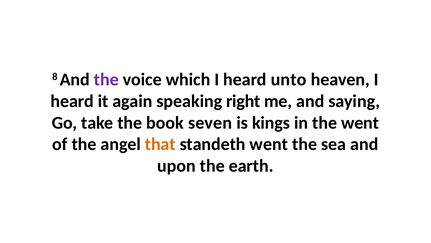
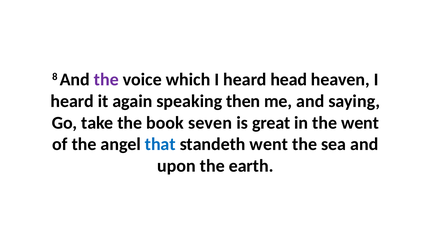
unto: unto -> head
right: right -> then
kings: kings -> great
that colour: orange -> blue
